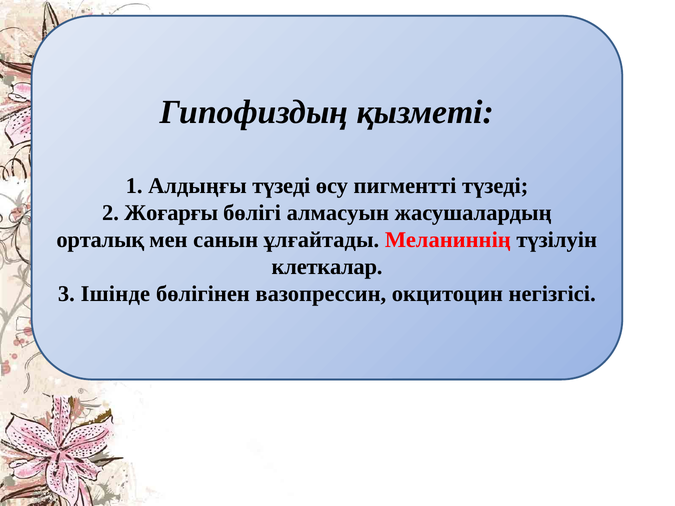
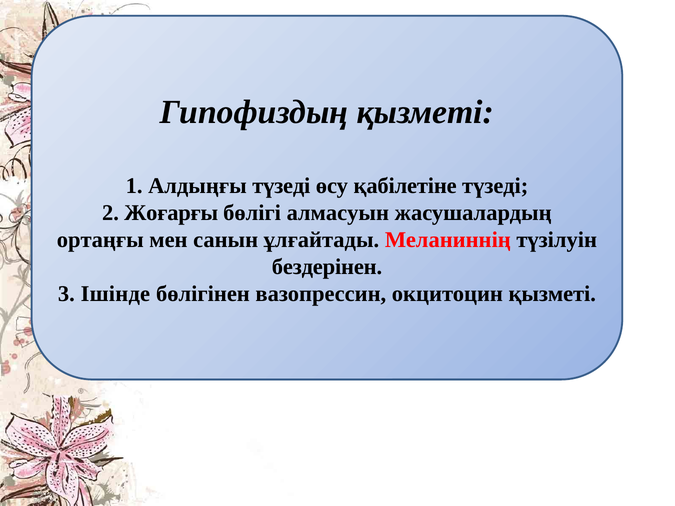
пигментті: пигментті -> қабілетіне
орталық: орталық -> ортаңғы
клеткалар: клеткалар -> бездерінен
окцитоцин негізгісі: негізгісі -> қызметі
